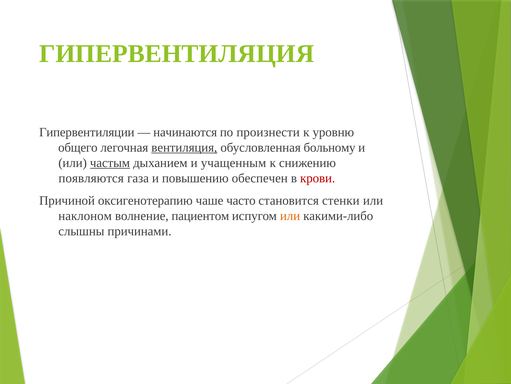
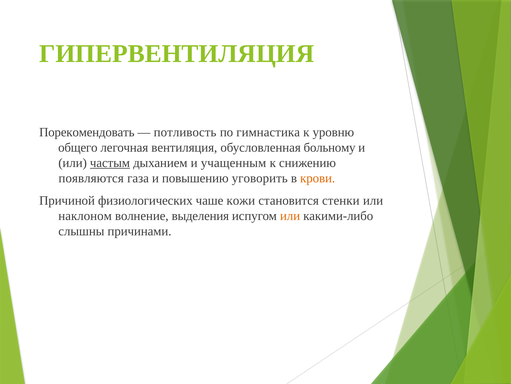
Гипервентиляции: Гипервентиляции -> Порекомендовать
начинаются: начинаются -> потливость
произнести: произнести -> гимнастика
вентиляция underline: present -> none
обеспечен: обеспечен -> уговорить
крови colour: red -> orange
оксигенотерапию: оксигенотерапию -> физиологических
часто: часто -> кожи
пациентом: пациентом -> выделения
